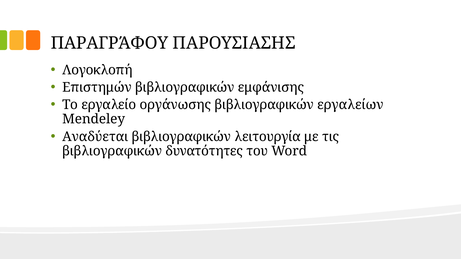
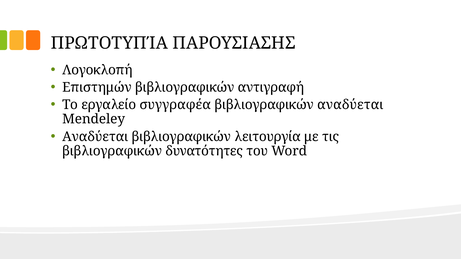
ΠΑΡΑΓΡΆΦΟΥ: ΠΑΡΑΓΡΆΦΟΥ -> ΠΡΩΤΟΤΥΠΊΑ
εμφάνισης: εμφάνισης -> αντιγραφή
οργάνωσης: οργάνωσης -> συγγραφέα
βιβλιογραφικών εργαλείων: εργαλείων -> αναδύεται
